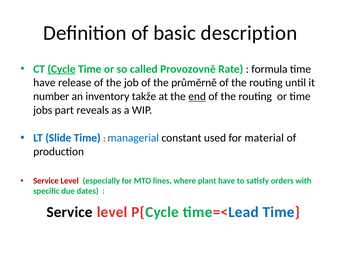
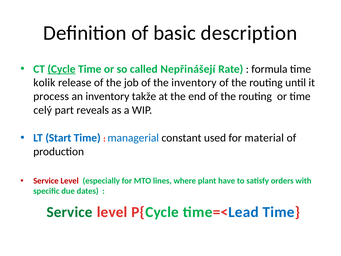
Provozovně: Provozovně -> Nepřinášejí
have at (44, 83): have -> kolik
the průměrně: průměrně -> inventory
number: number -> process
end underline: present -> none
jobs: jobs -> celý
Slide: Slide -> Start
Service at (70, 212) colour: black -> green
